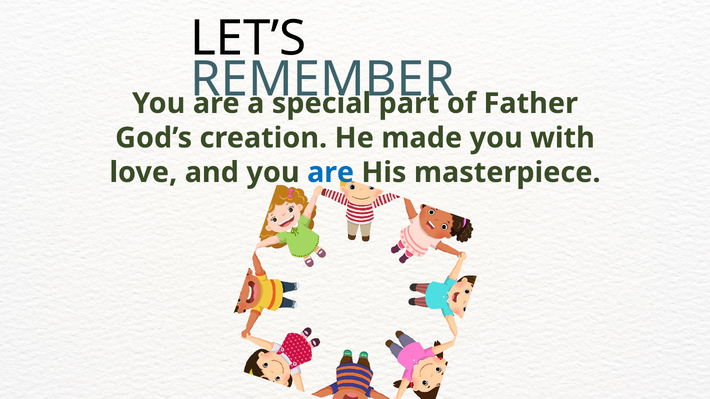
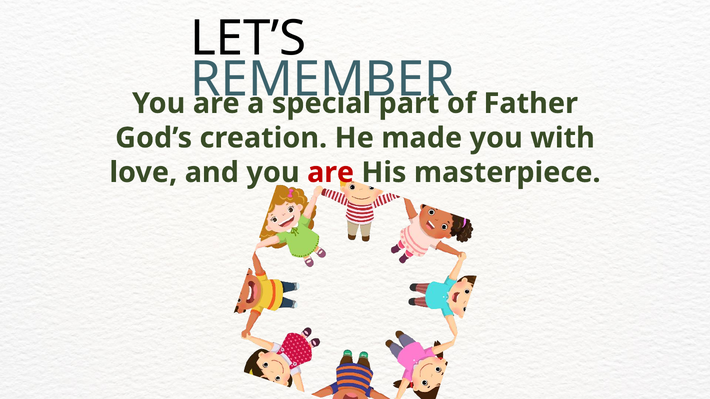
are at (331, 173) colour: blue -> red
